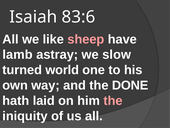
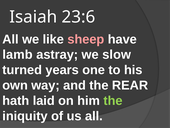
83:6: 83:6 -> 23:6
world: world -> years
DONE: DONE -> REAR
the at (113, 100) colour: pink -> light green
